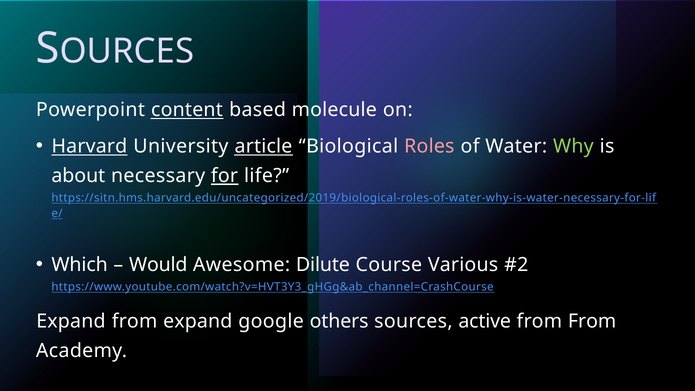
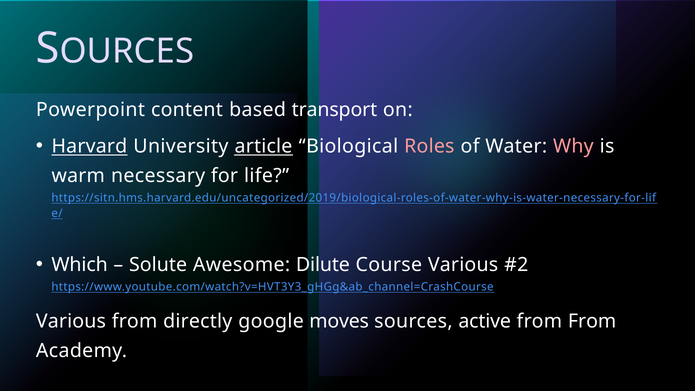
content underline: present -> none
molecule: molecule -> transport
Why colour: light green -> pink
about: about -> warm
for underline: present -> none
Would: Would -> Solute
Expand at (71, 321): Expand -> Various
from expand: expand -> directly
others: others -> moves
